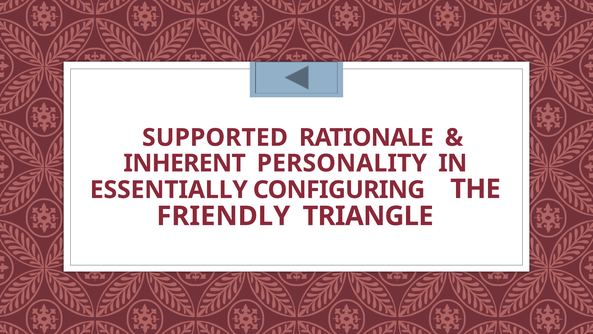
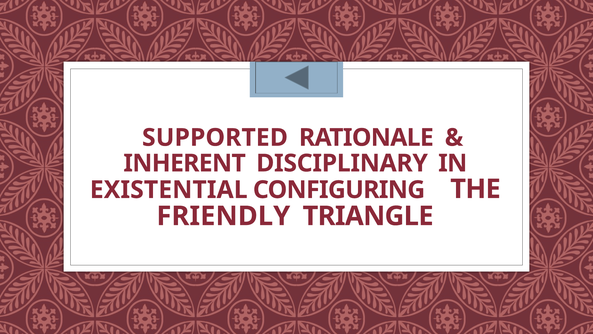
PERSONALITY: PERSONALITY -> DISCIPLINARY
ESSENTIALLY: ESSENTIALLY -> EXISTENTIAL
